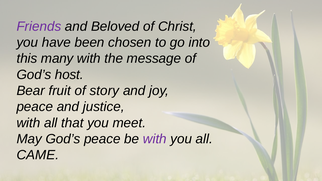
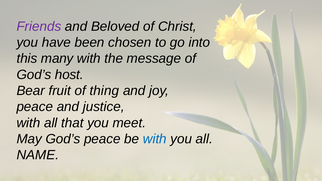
story: story -> thing
with at (155, 139) colour: purple -> blue
CAME: CAME -> NAME
